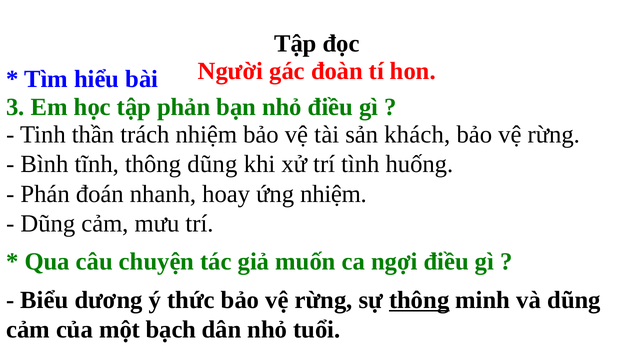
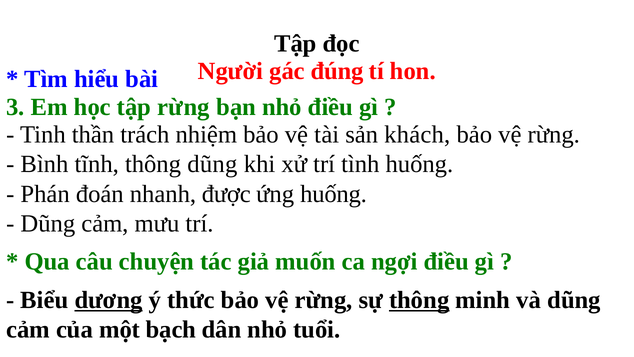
đoàn: đoàn -> đúng
tập phản: phản -> rừng
hoay: hoay -> được
ứng nhiệm: nhiệm -> huống
dương underline: none -> present
